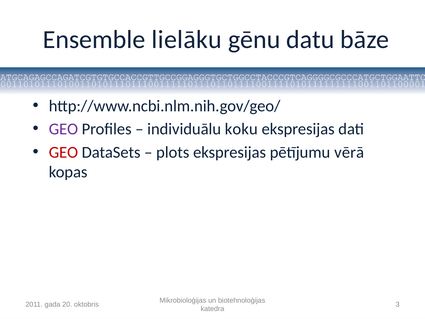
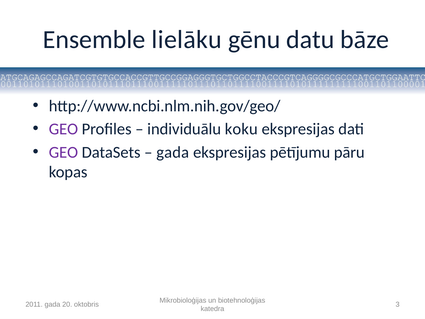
GEO at (63, 152) colour: red -> purple
plots at (173, 152): plots -> gada
vērā: vērā -> pāru
